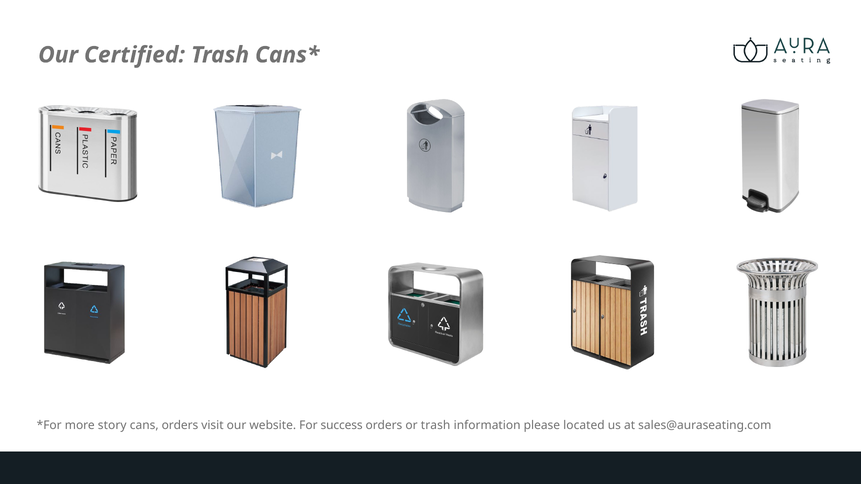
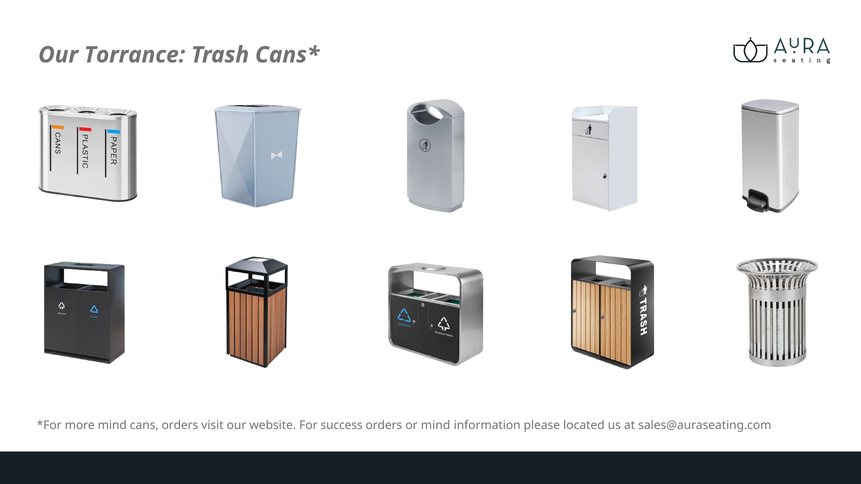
Certified: Certified -> Torrance
more story: story -> mind
or trash: trash -> mind
